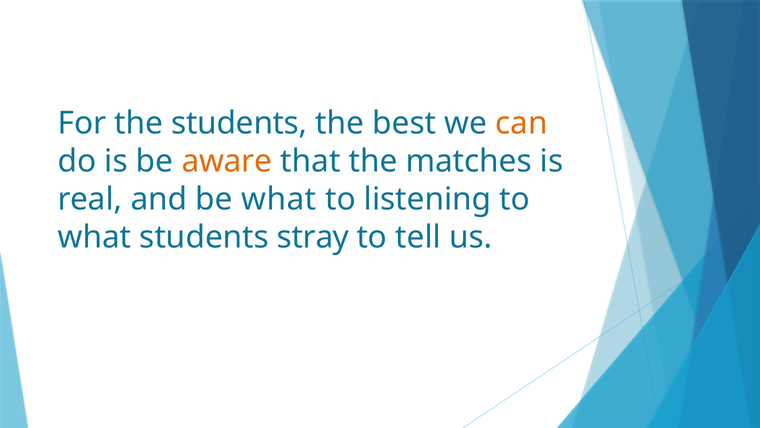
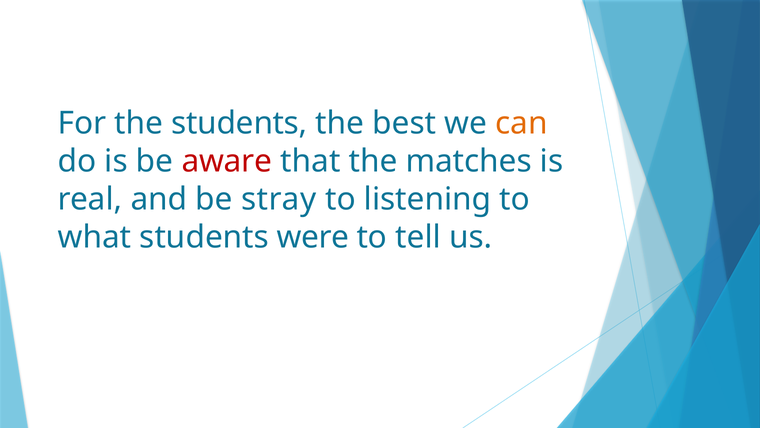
aware colour: orange -> red
be what: what -> stray
stray: stray -> were
